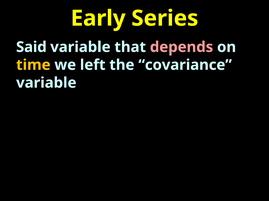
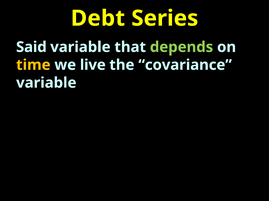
Early: Early -> Debt
depends colour: pink -> light green
left: left -> live
